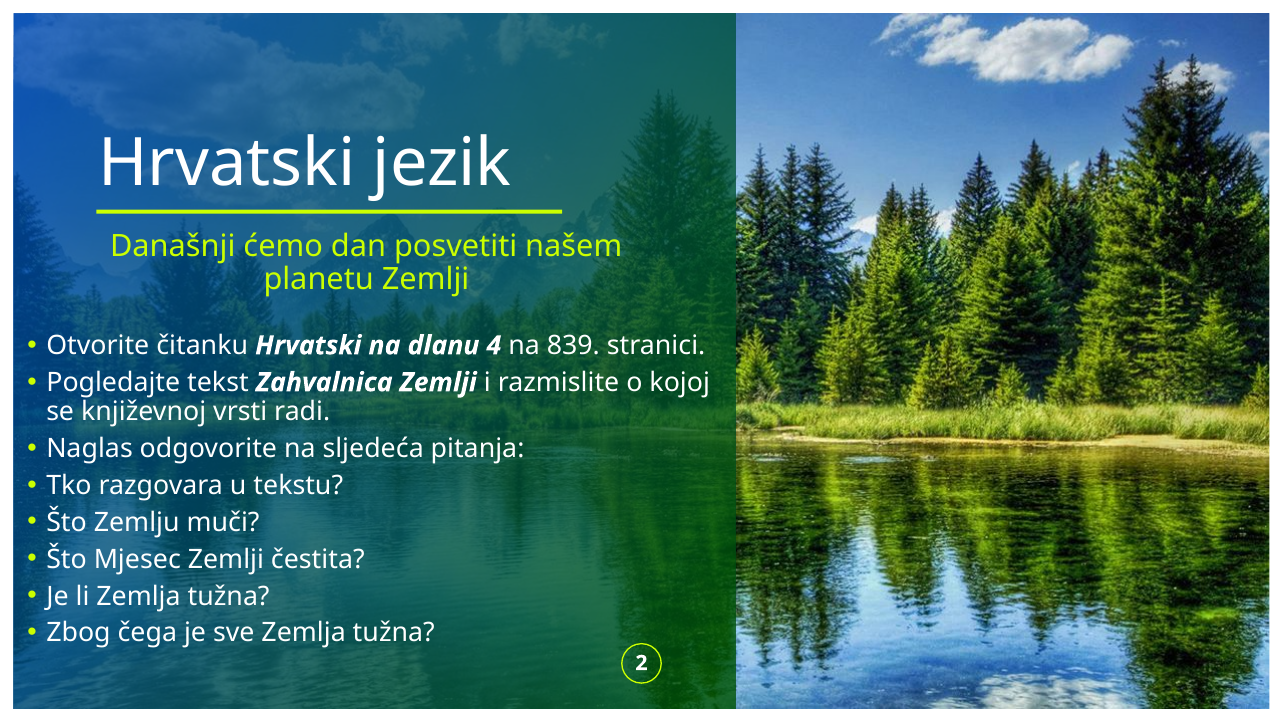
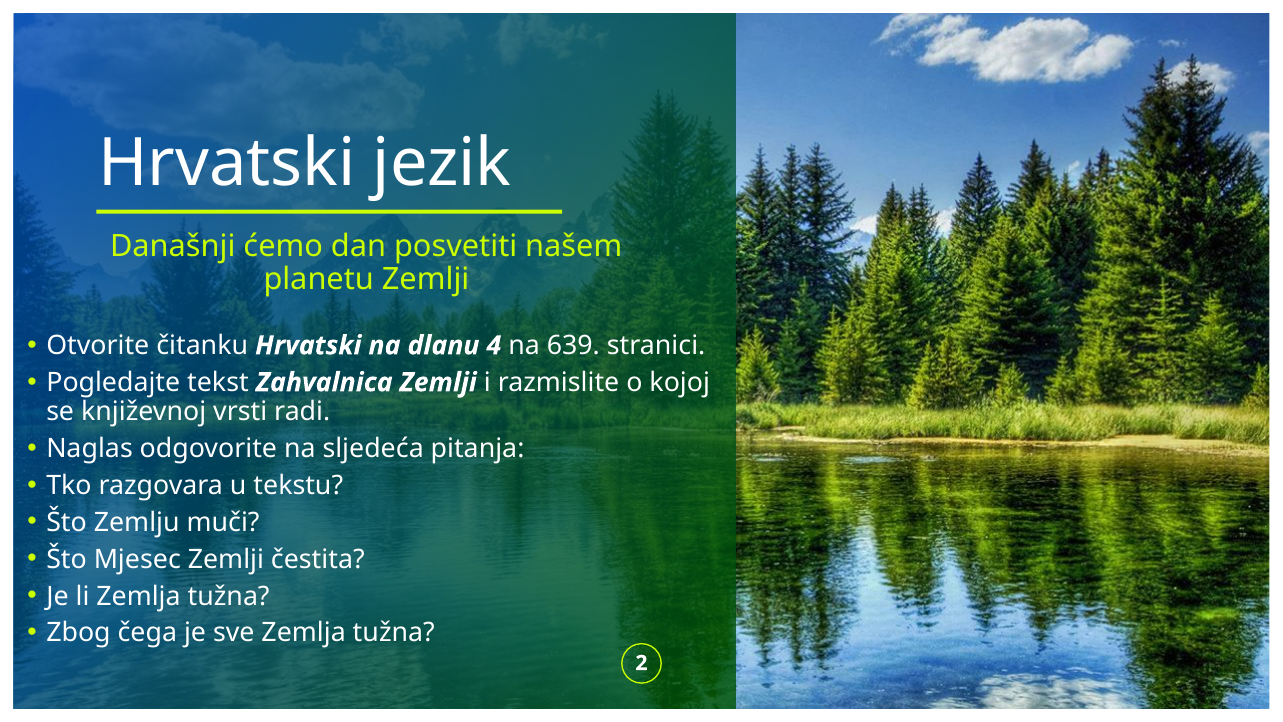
839: 839 -> 639
